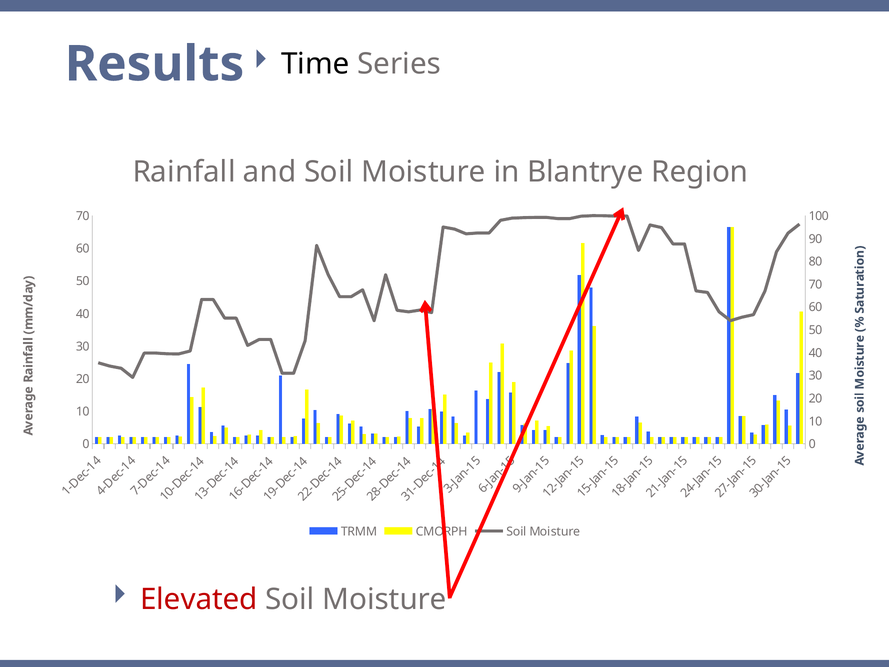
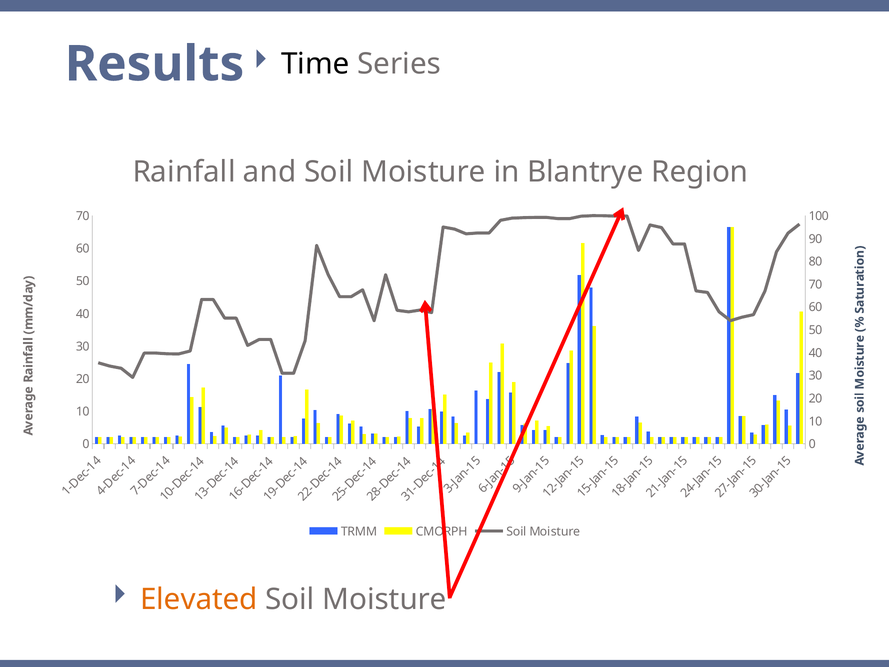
Elevated colour: red -> orange
